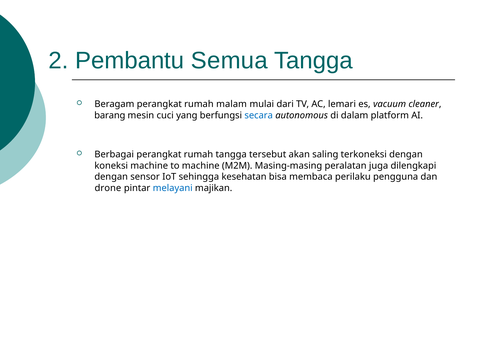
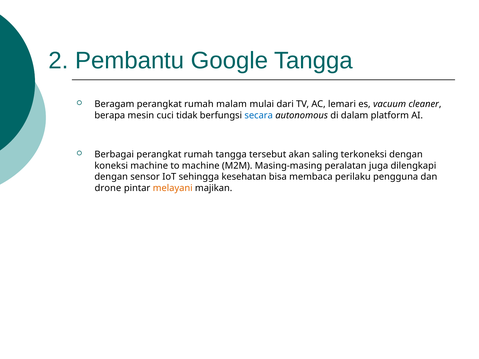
Semua: Semua -> Google
barang: barang -> berapa
yang: yang -> tidak
melayani colour: blue -> orange
